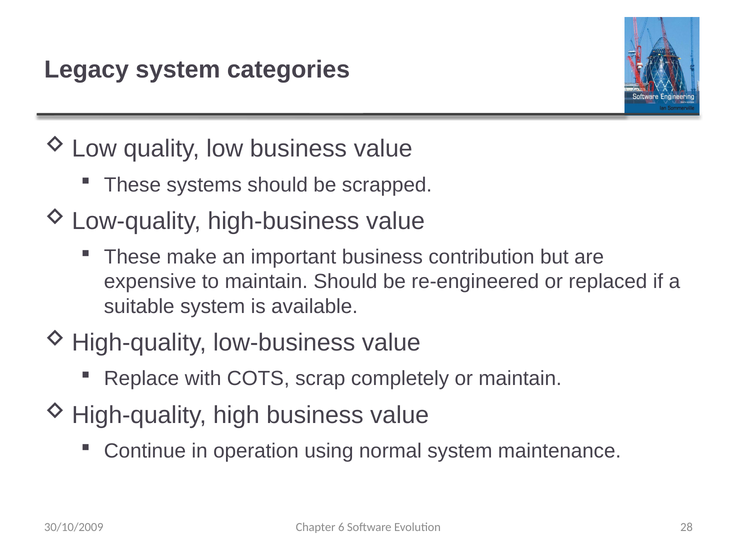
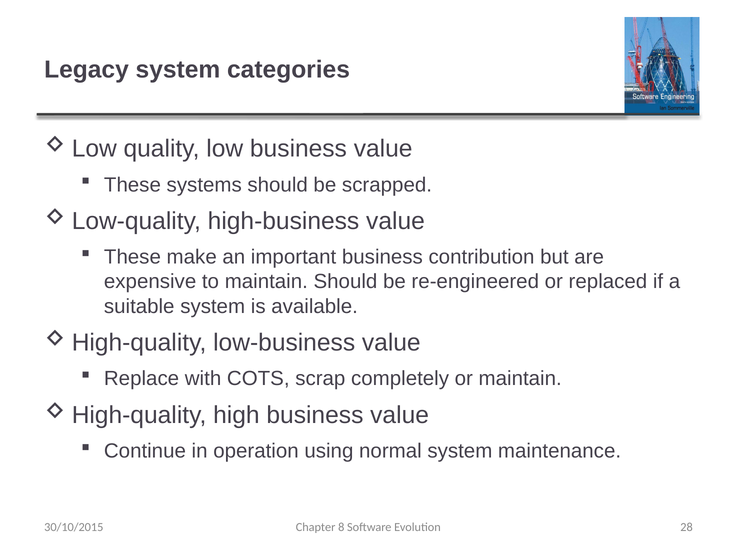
6: 6 -> 8
30/10/2009: 30/10/2009 -> 30/10/2015
